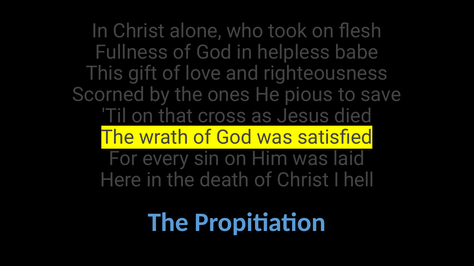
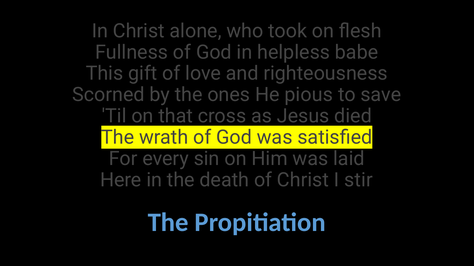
hell: hell -> stir
